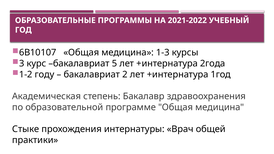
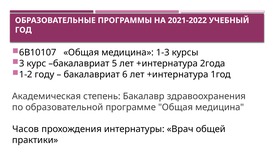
2: 2 -> 6
Стыке: Стыке -> Часов
